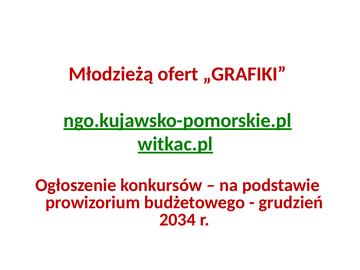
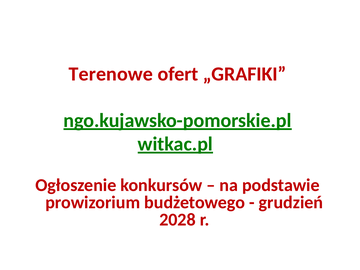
Młodzieżą: Młodzieżą -> Terenowe
2034: 2034 -> 2028
